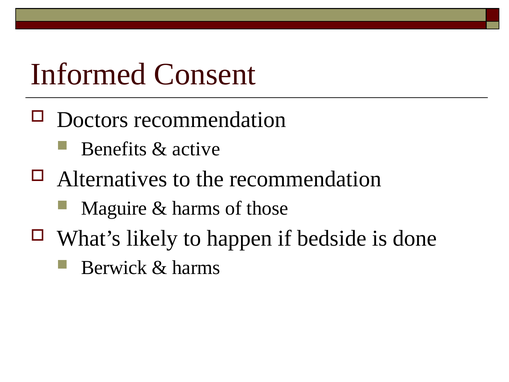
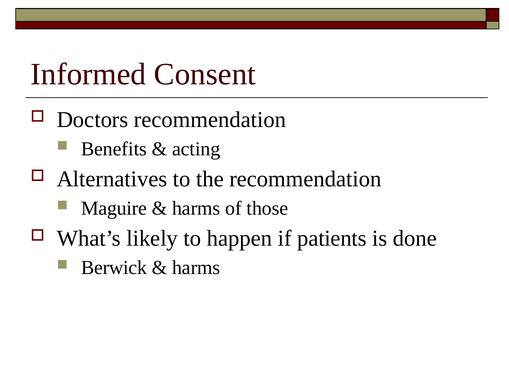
active: active -> acting
bedside: bedside -> patients
